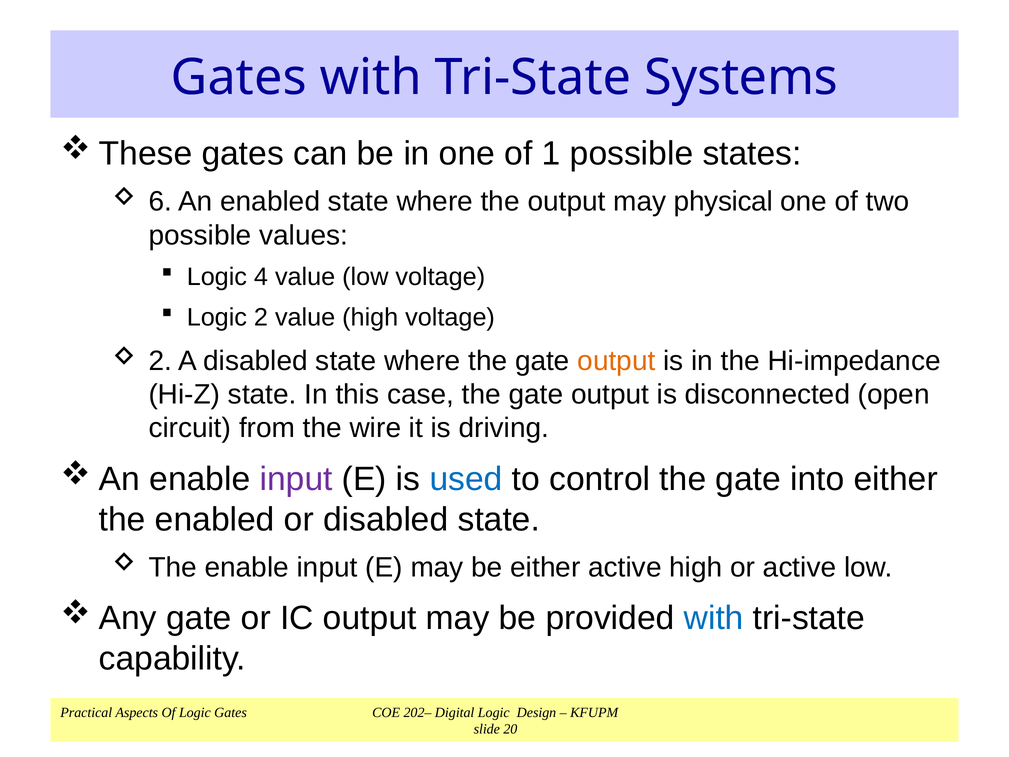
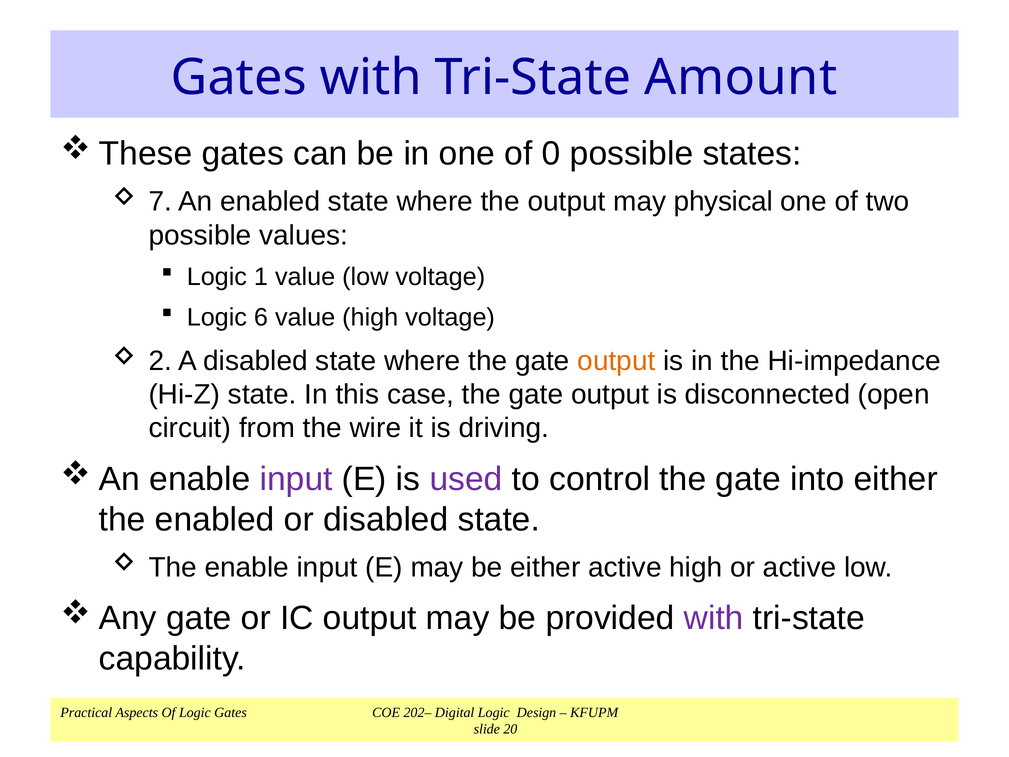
Systems: Systems -> Amount
1: 1 -> 0
6: 6 -> 7
4: 4 -> 1
Logic 2: 2 -> 6
used colour: blue -> purple
with at (714, 618) colour: blue -> purple
